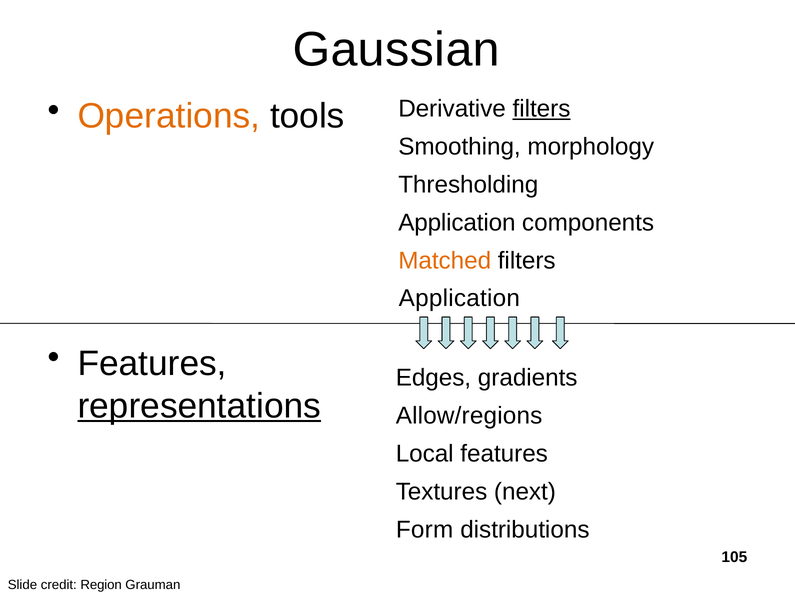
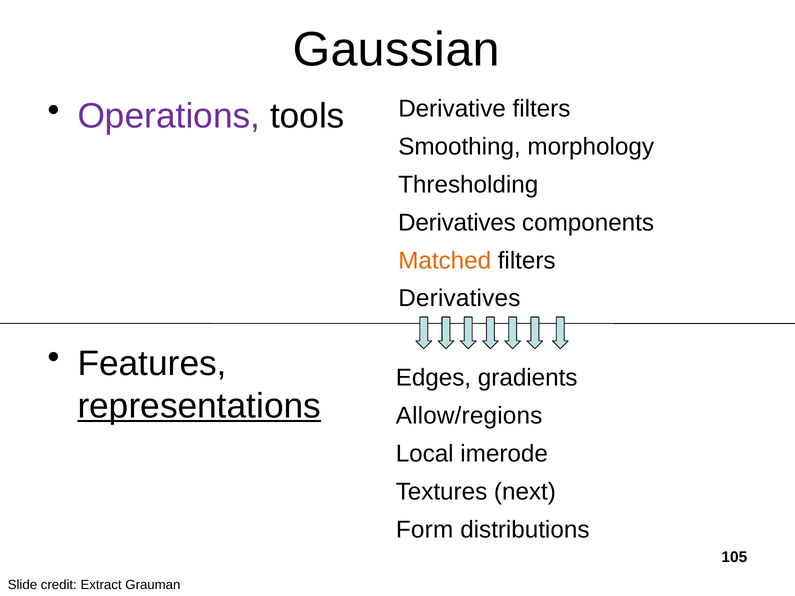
filters at (541, 109) underline: present -> none
Operations colour: orange -> purple
Application at (457, 223): Application -> Derivatives
Application at (459, 299): Application -> Derivatives
Local features: features -> imerode
Region: Region -> Extract
